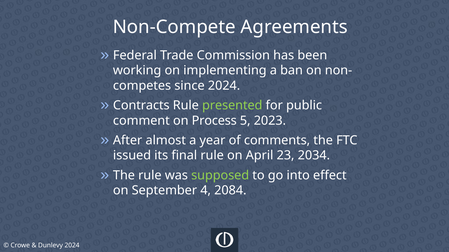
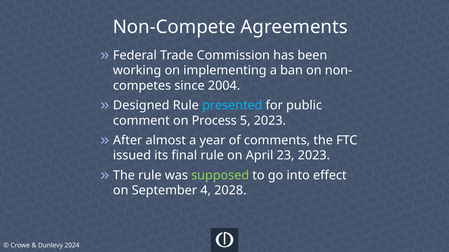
since 2024: 2024 -> 2004
Contracts: Contracts -> Designed
presented colour: light green -> light blue
23 2034: 2034 -> 2023
2084: 2084 -> 2028
